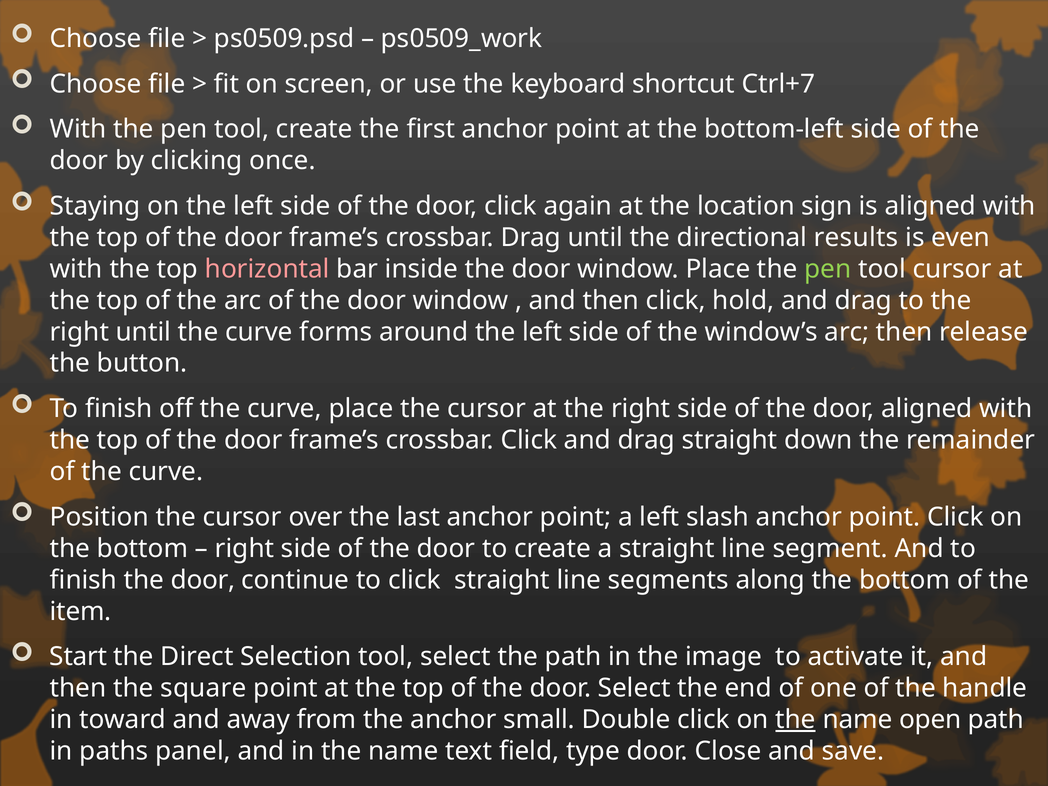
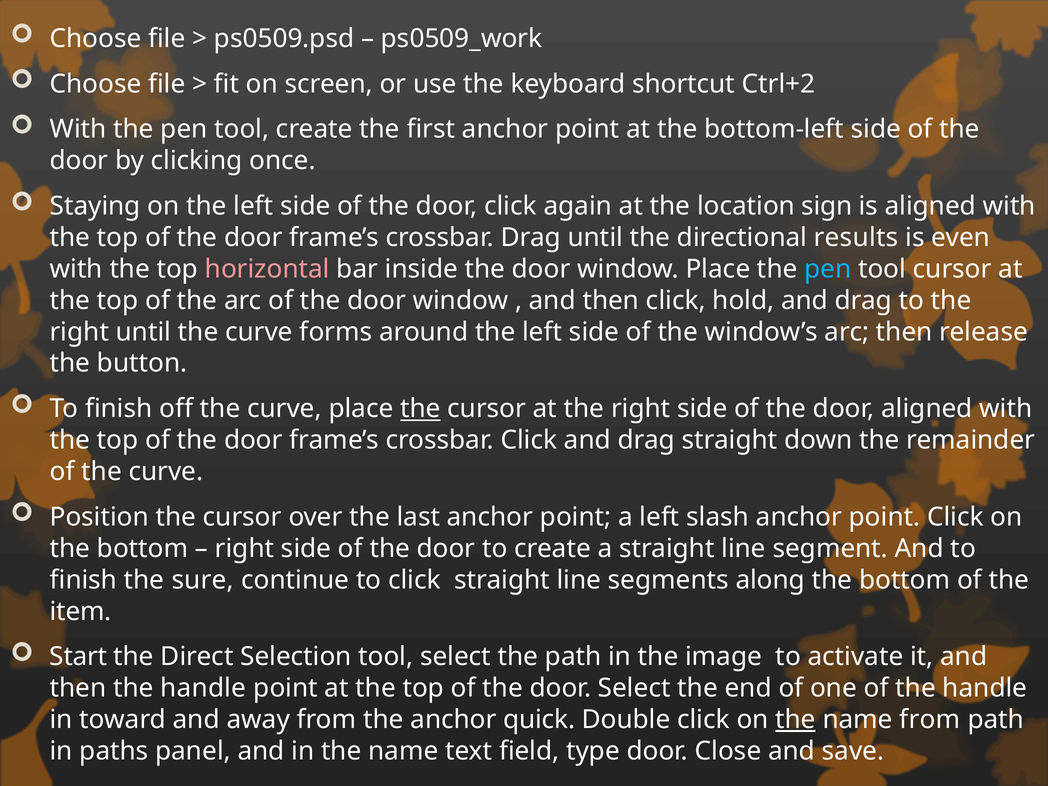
Ctrl+7: Ctrl+7 -> Ctrl+2
pen at (828, 269) colour: light green -> light blue
the at (420, 409) underline: none -> present
finish the door: door -> sure
then the square: square -> handle
small: small -> quick
name open: open -> from
